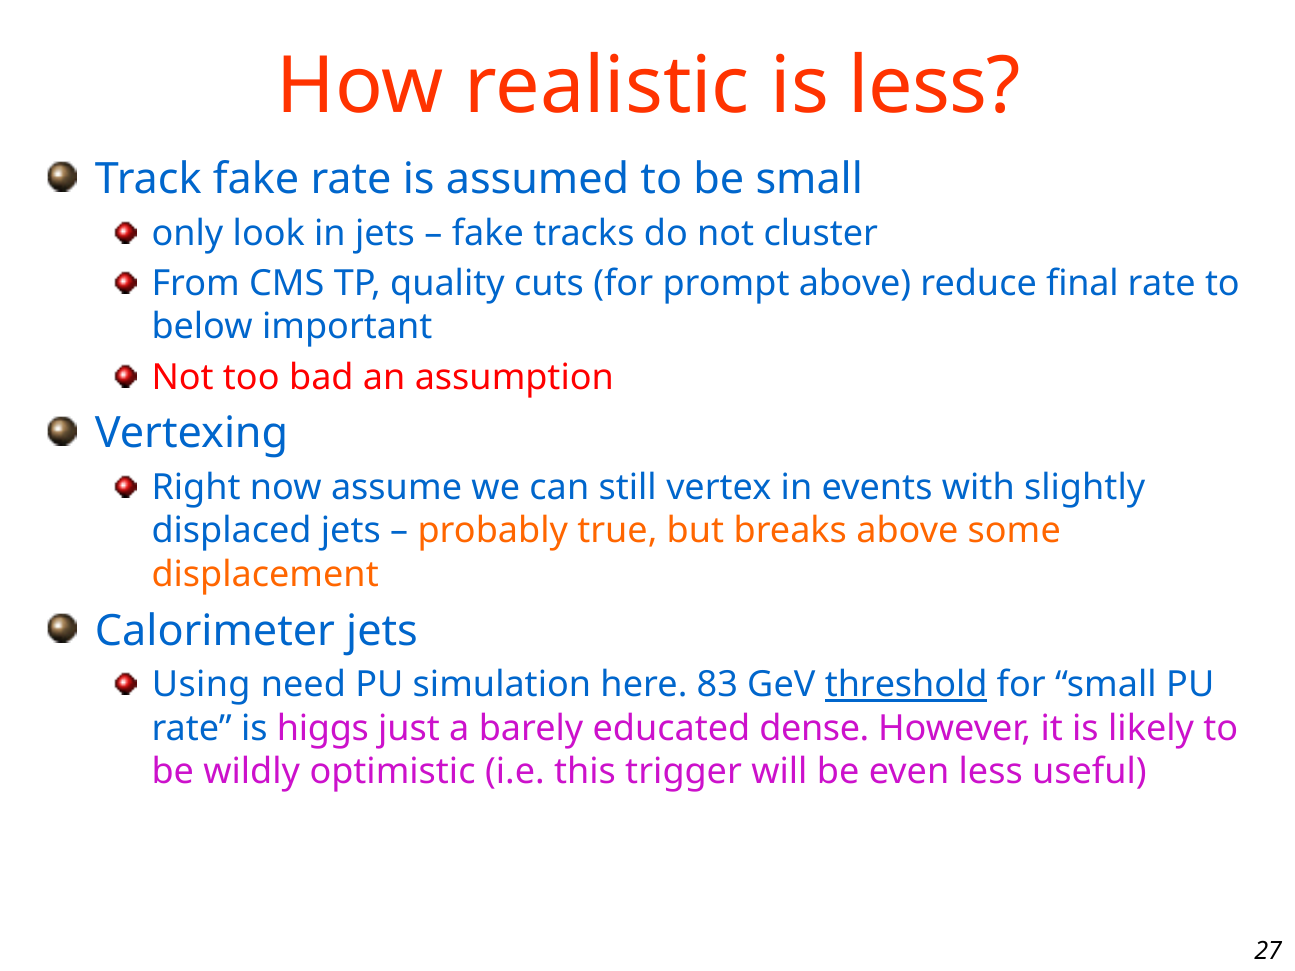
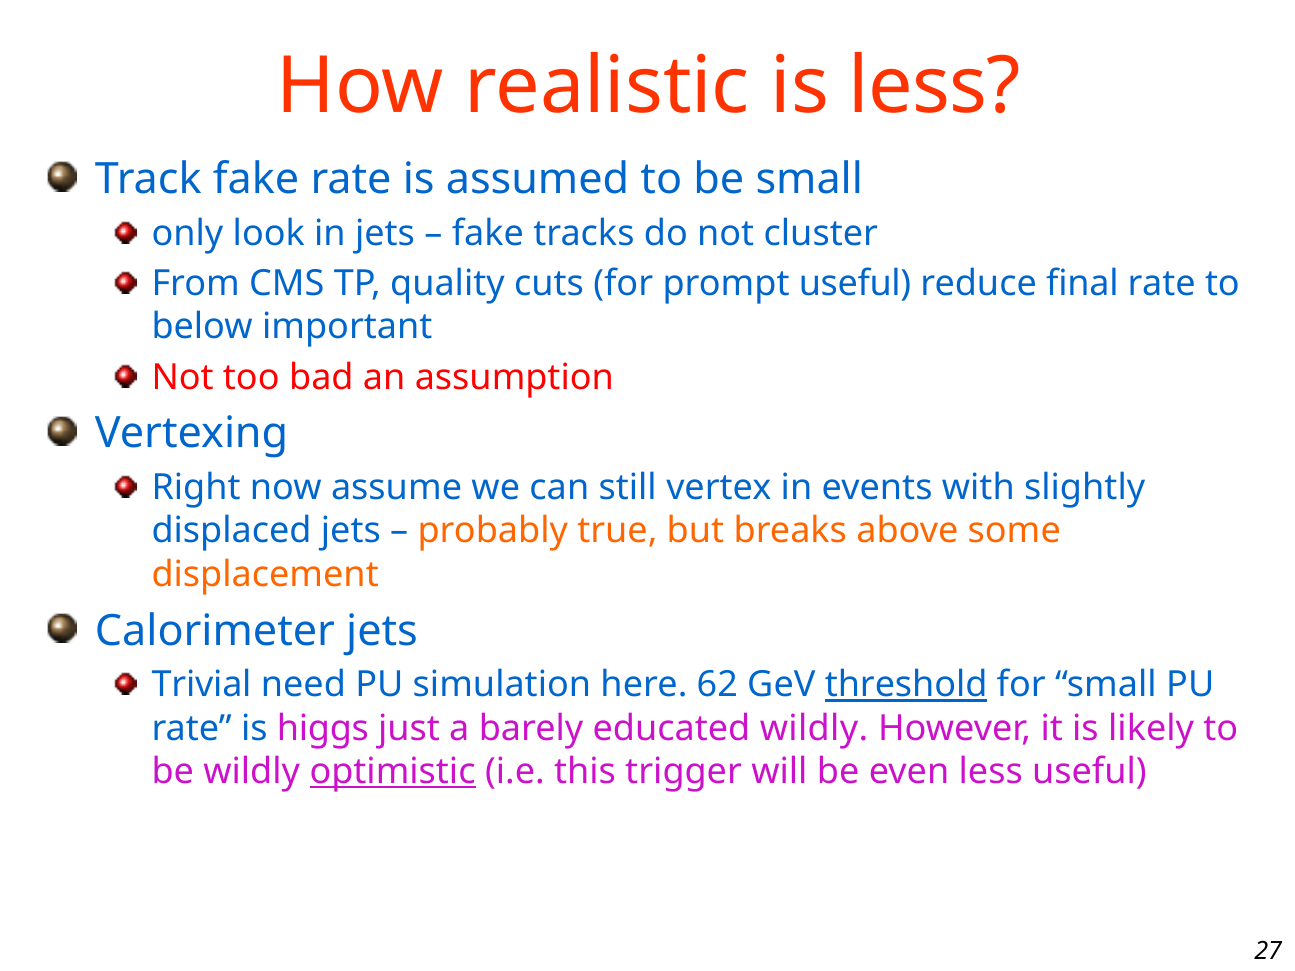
prompt above: above -> useful
Using: Using -> Trivial
83: 83 -> 62
educated dense: dense -> wildly
optimistic underline: none -> present
